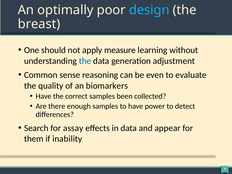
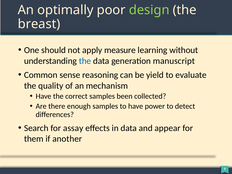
design colour: light blue -> light green
adjustment: adjustment -> manuscript
even: even -> yield
biomarkers: biomarkers -> mechanism
inability: inability -> another
